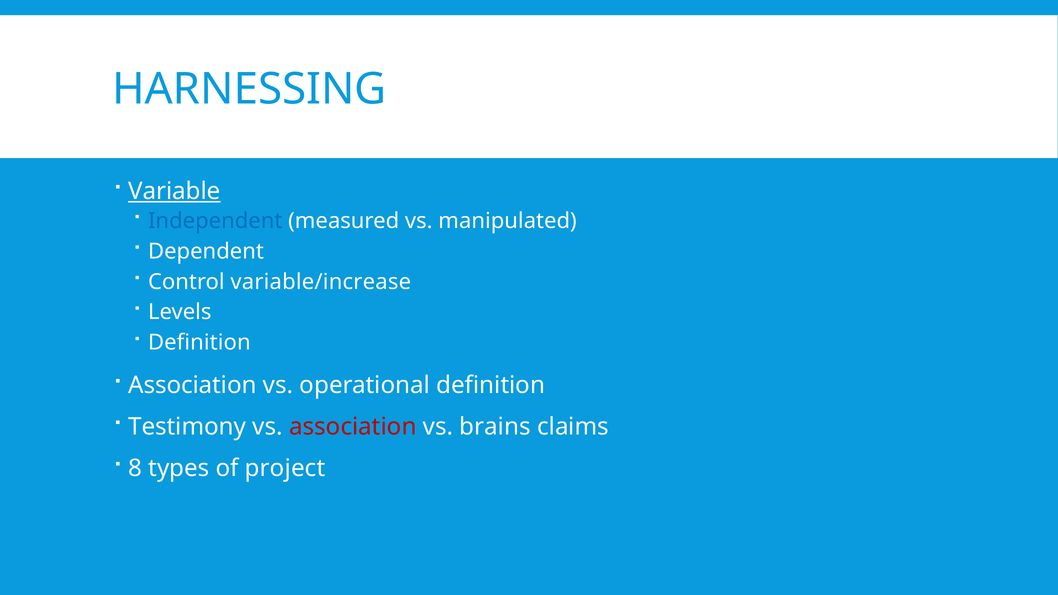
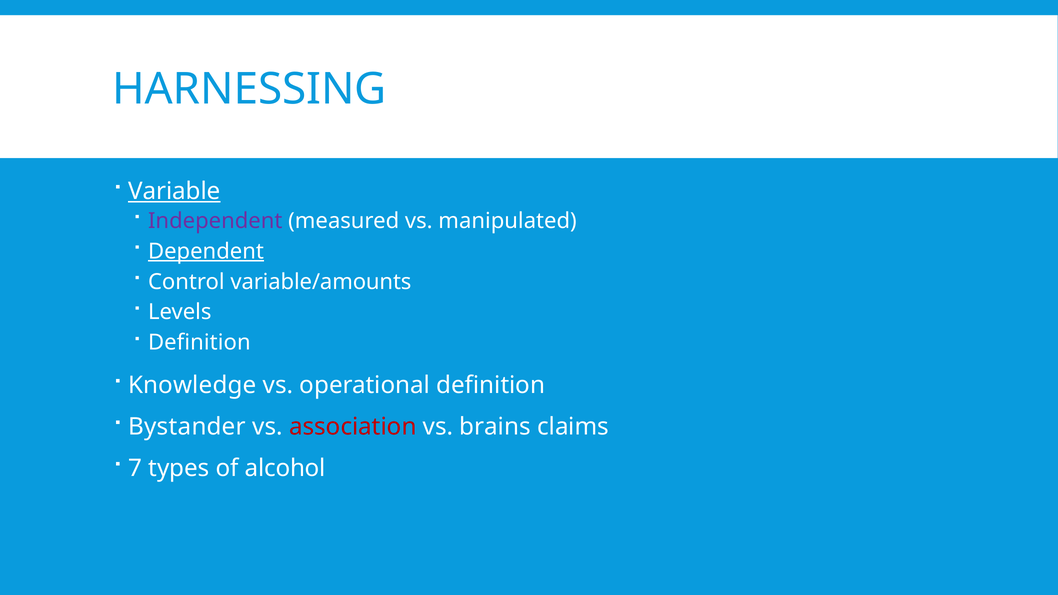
Independent colour: blue -> purple
Dependent underline: none -> present
variable/increase: variable/increase -> variable/amounts
Association at (192, 385): Association -> Knowledge
Testimony: Testimony -> Bystander
8: 8 -> 7
project: project -> alcohol
